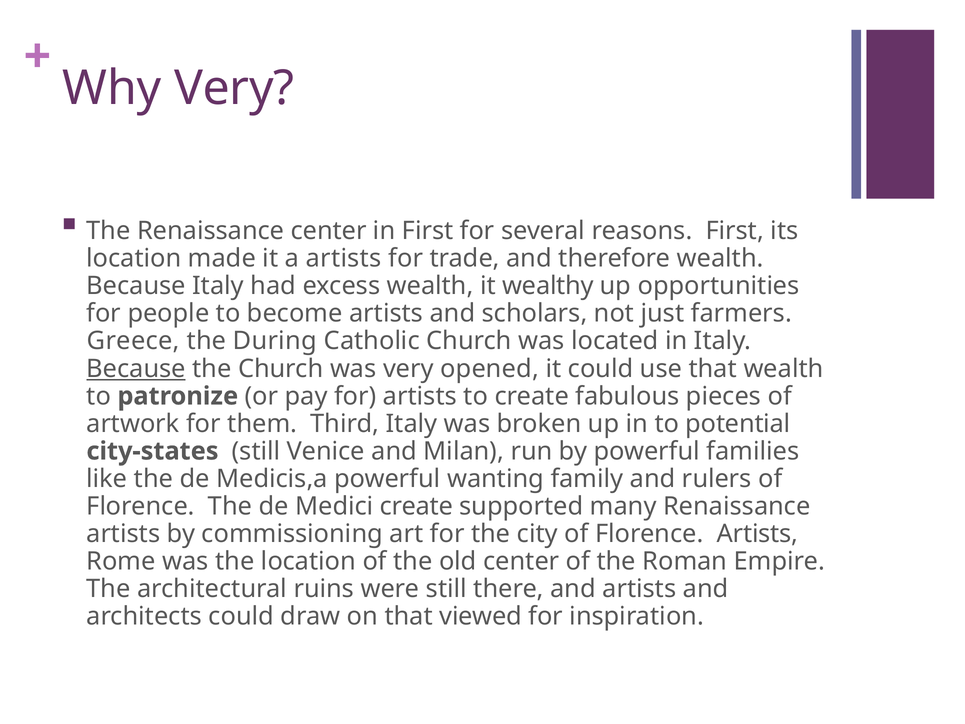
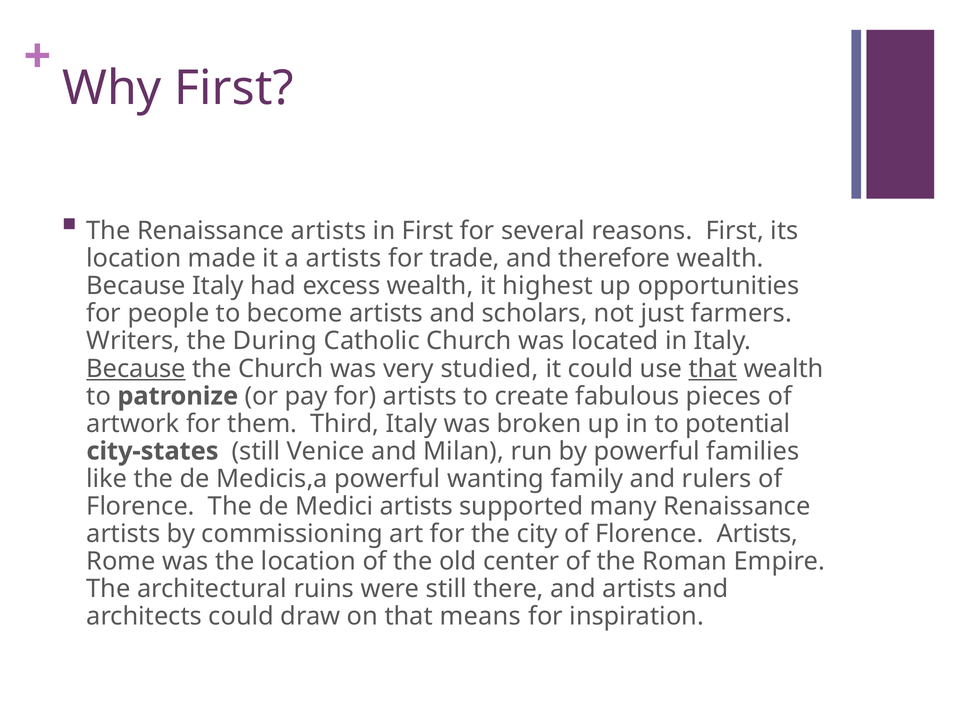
Why Very: Very -> First
The Renaissance center: center -> artists
wealthy: wealthy -> highest
Greece: Greece -> Writers
opened: opened -> studied
that at (713, 368) underline: none -> present
Medici create: create -> artists
viewed: viewed -> means
